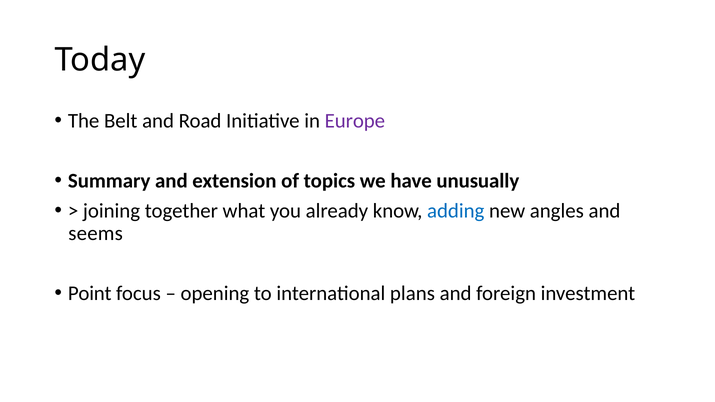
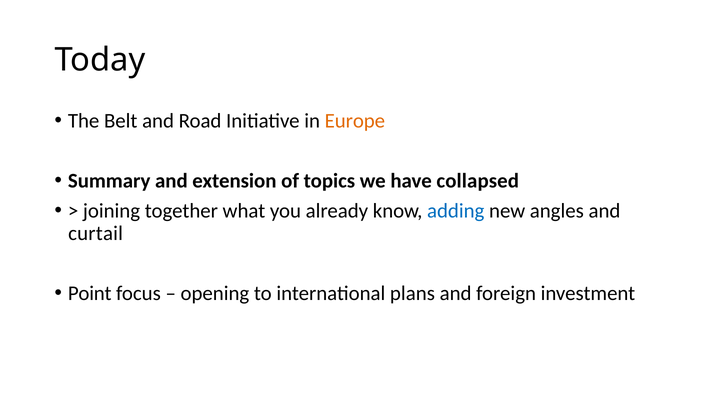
Europe colour: purple -> orange
unusually: unusually -> collapsed
seems: seems -> curtail
